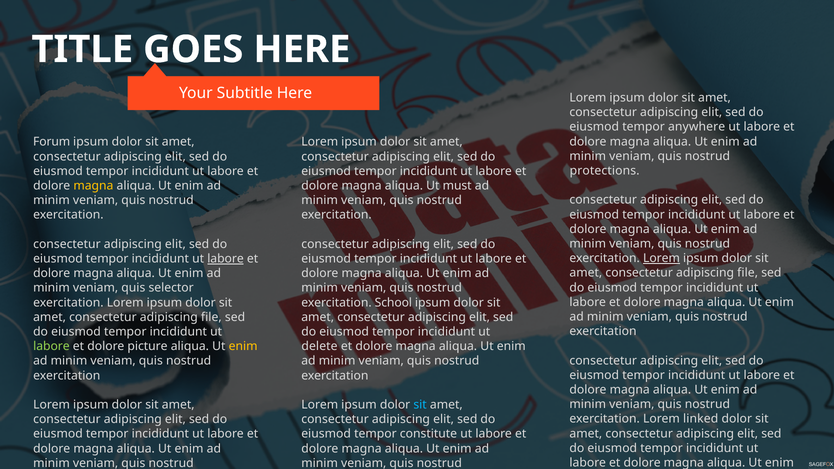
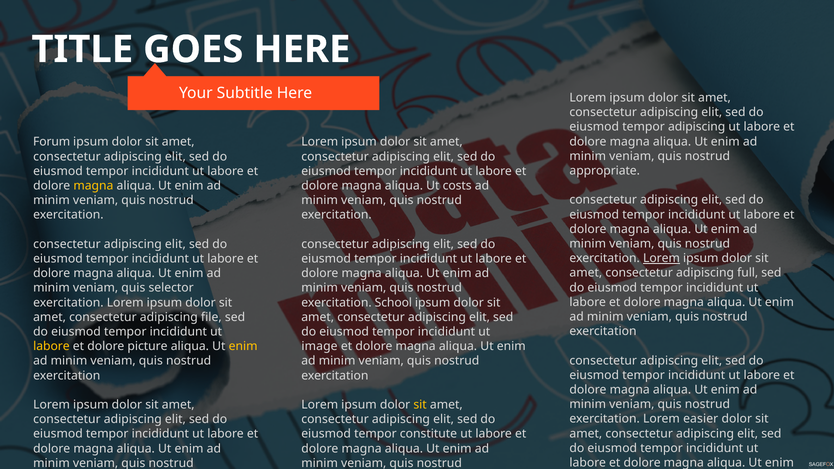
tempor anywhere: anywhere -> adipiscing
protections: protections -> appropriate
must: must -> costs
labore at (225, 259) underline: present -> none
file at (748, 273): file -> full
labore at (51, 346) colour: light green -> yellow
delete: delete -> image
sit at (420, 405) colour: light blue -> yellow
linked: linked -> easier
